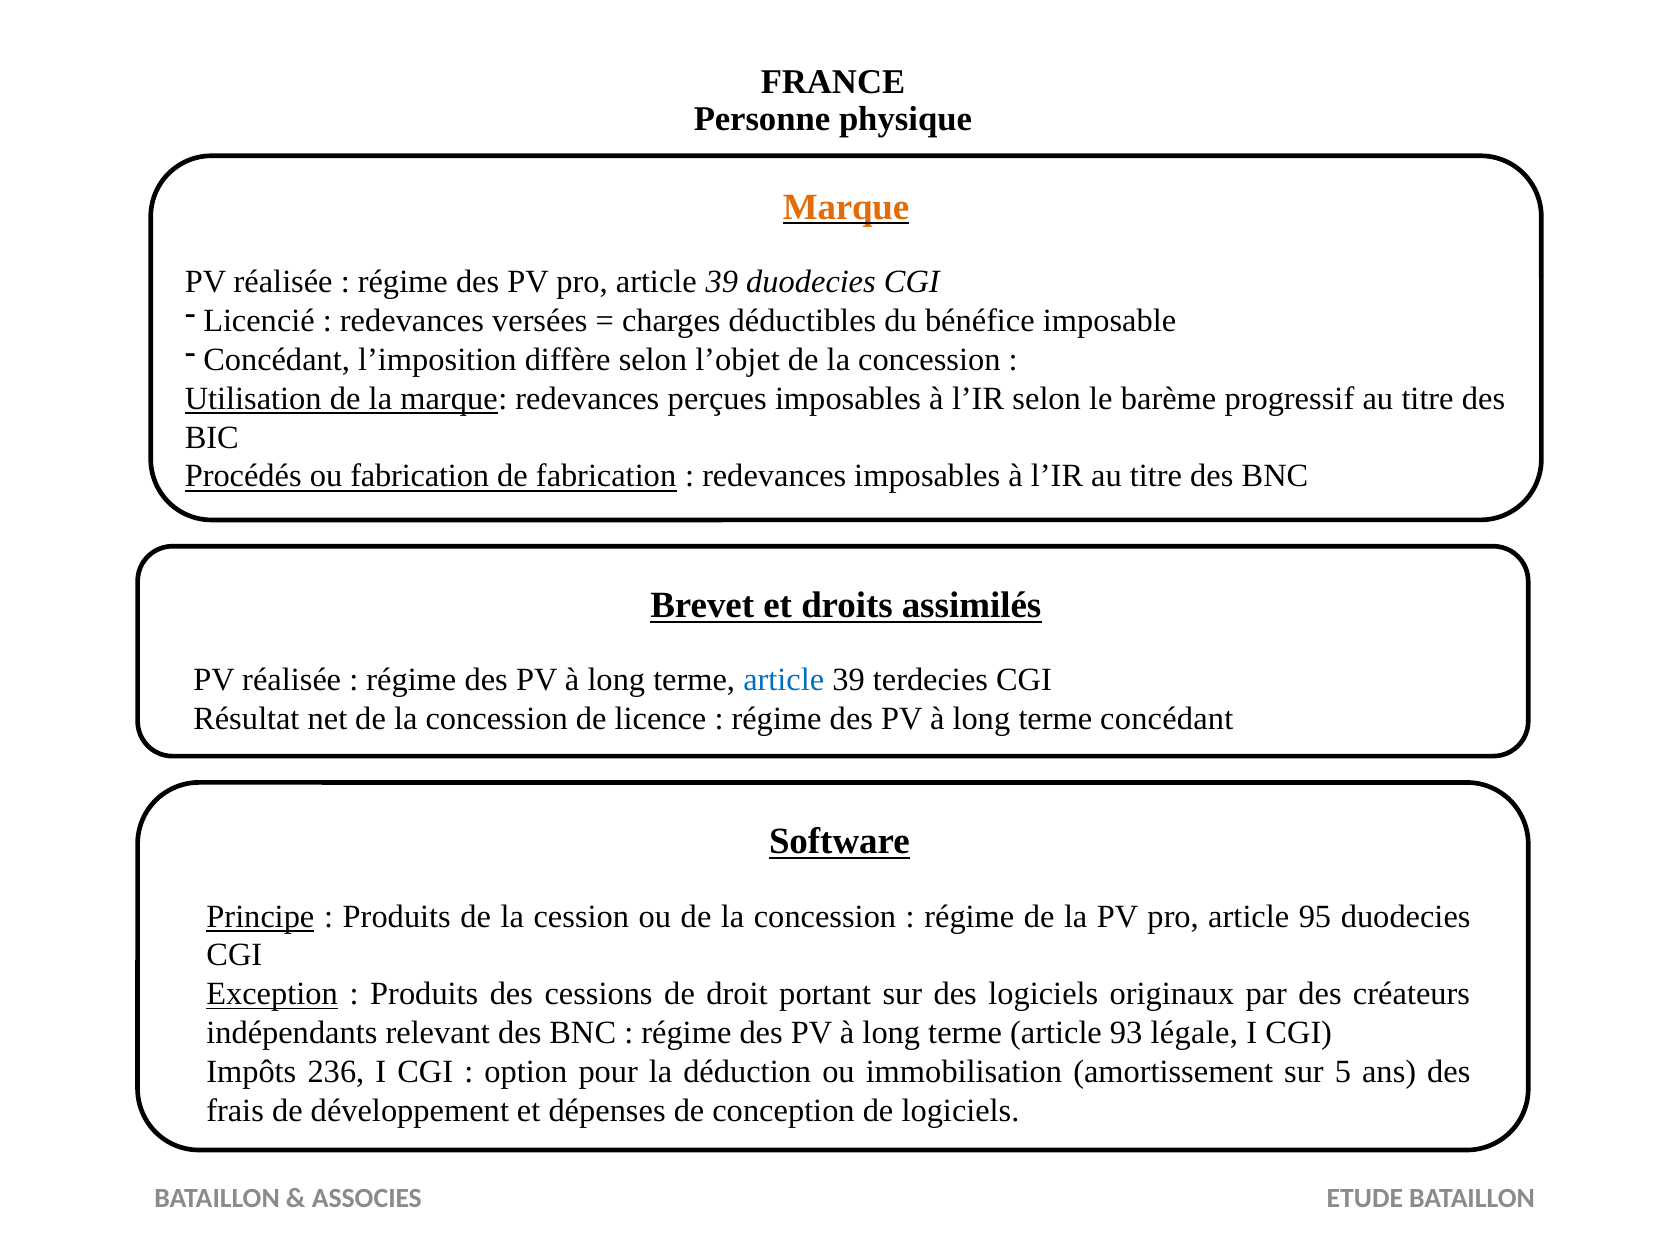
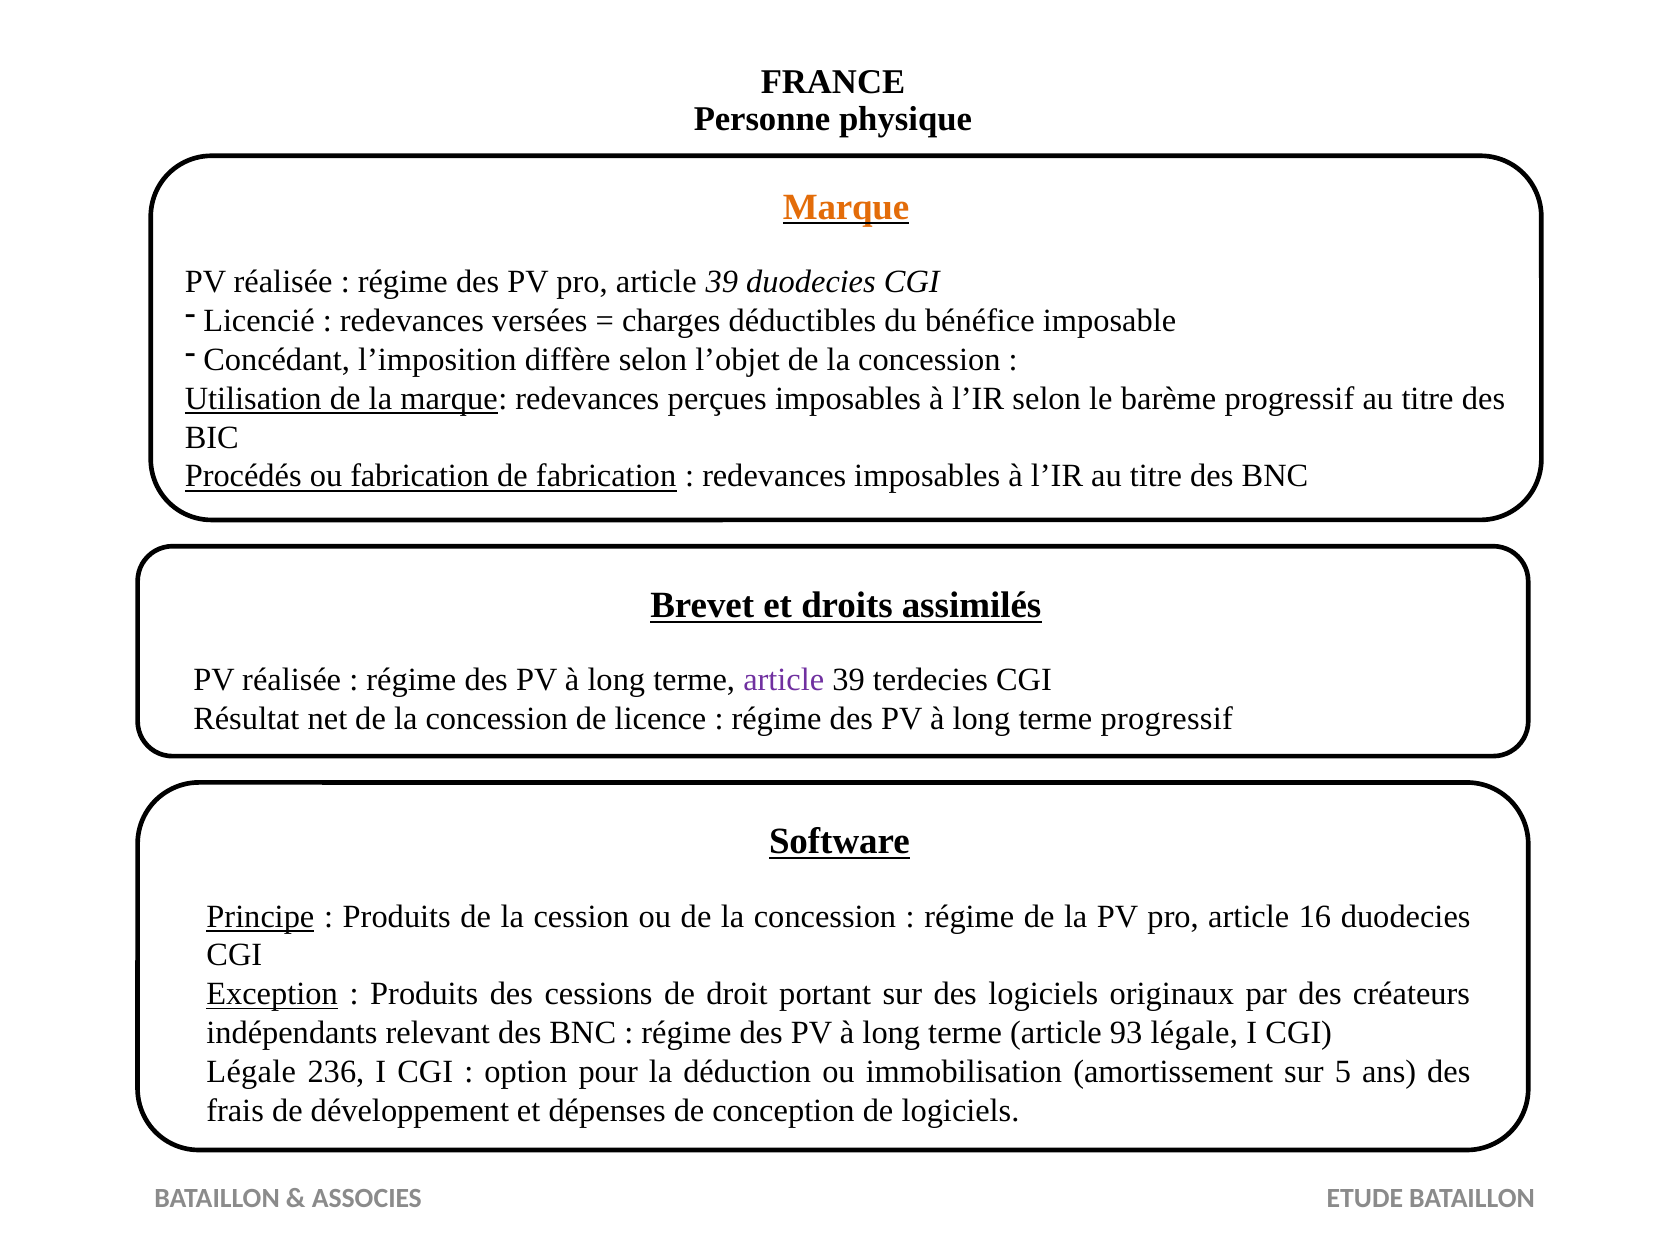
article at (784, 680) colour: blue -> purple
terme concédant: concédant -> progressif
95: 95 -> 16
Impôts at (251, 1072): Impôts -> Légale
